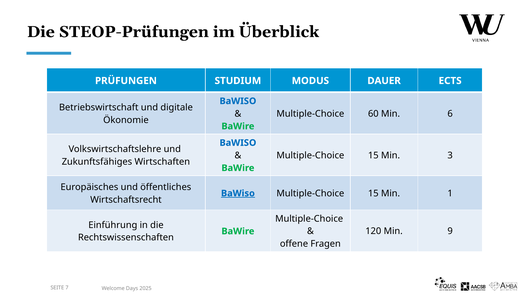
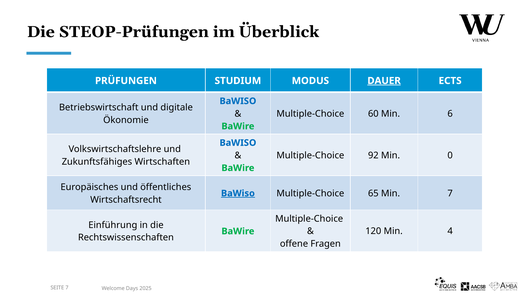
DAUER underline: none -> present
15 at (373, 156): 15 -> 92
3: 3 -> 0
15 at (373, 194): 15 -> 65
Min 1: 1 -> 7
9: 9 -> 4
